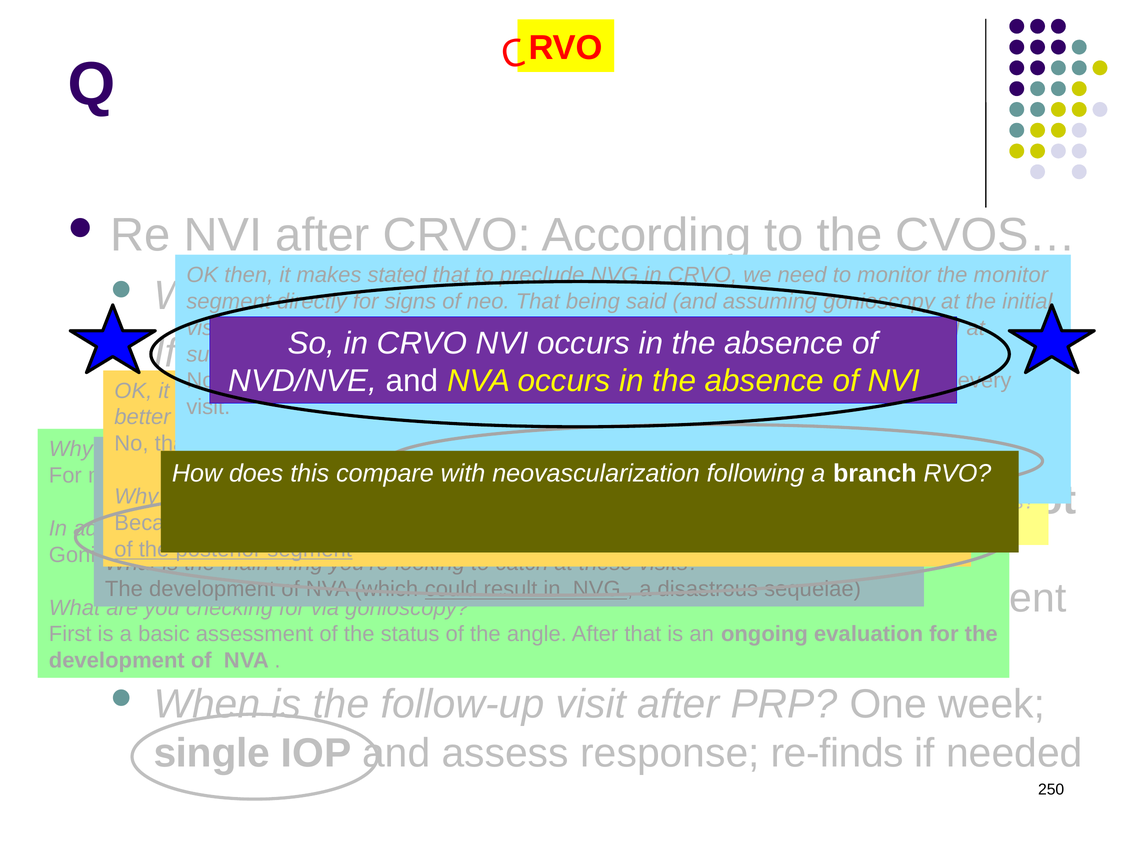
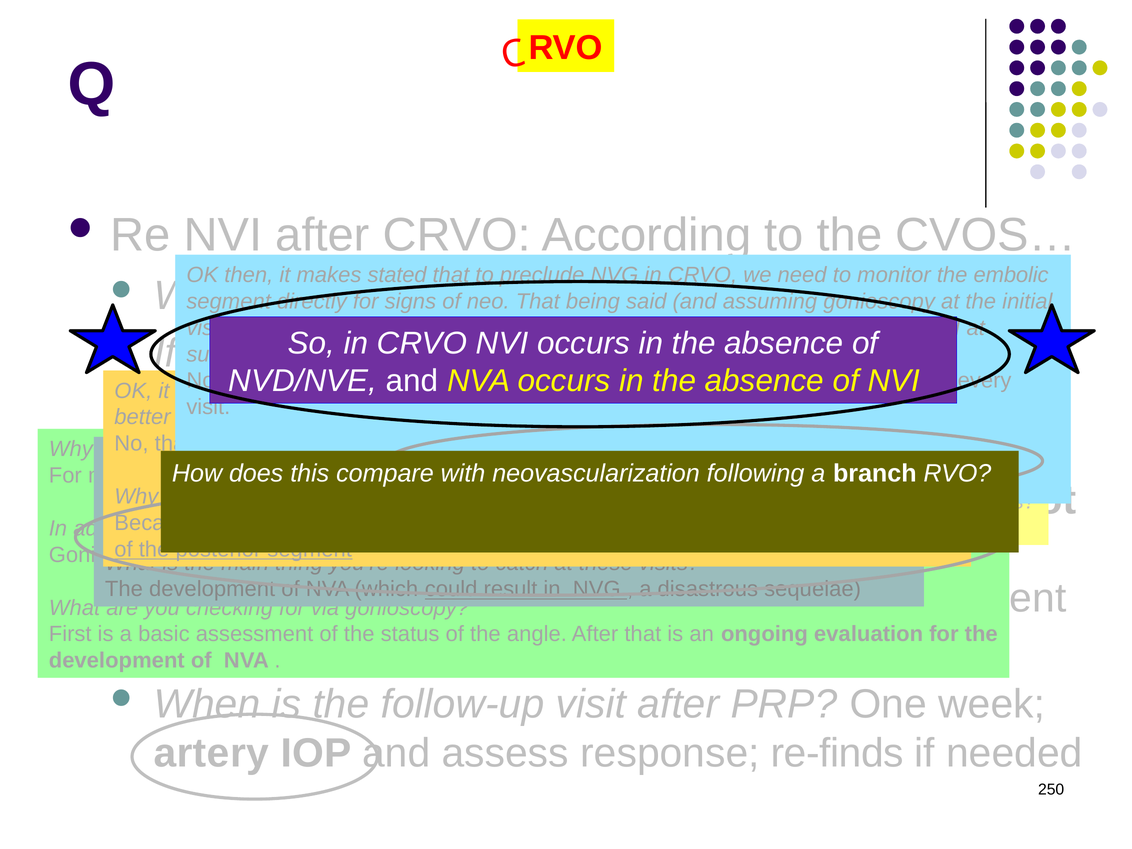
the monitor: monitor -> embolic
single: single -> artery
